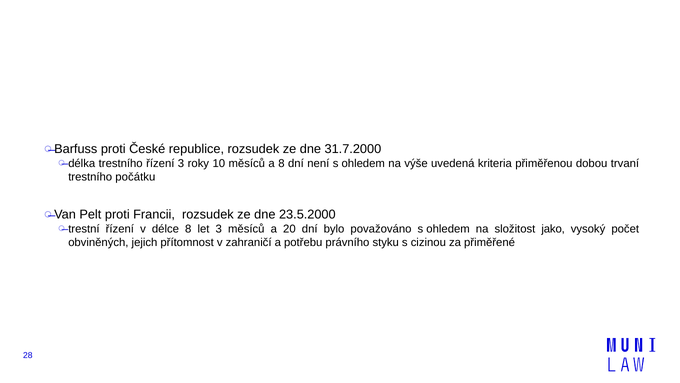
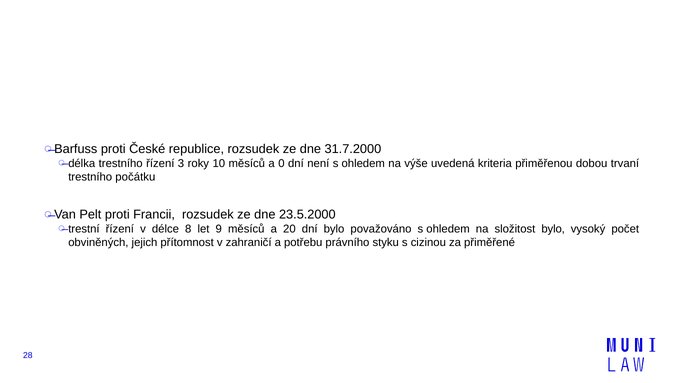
a 8: 8 -> 0
let 3: 3 -> 9
složitost jako: jako -> bylo
